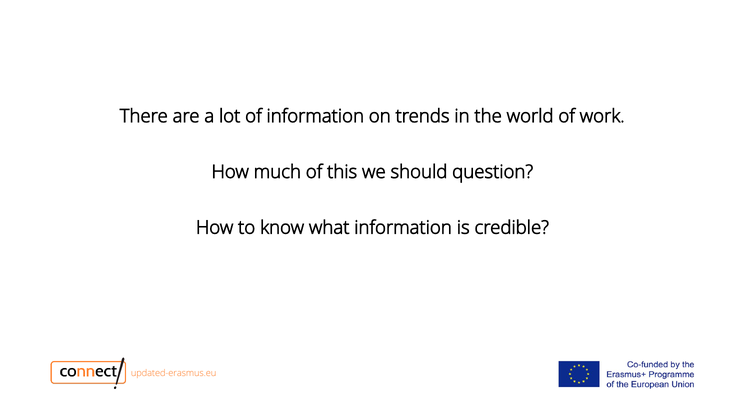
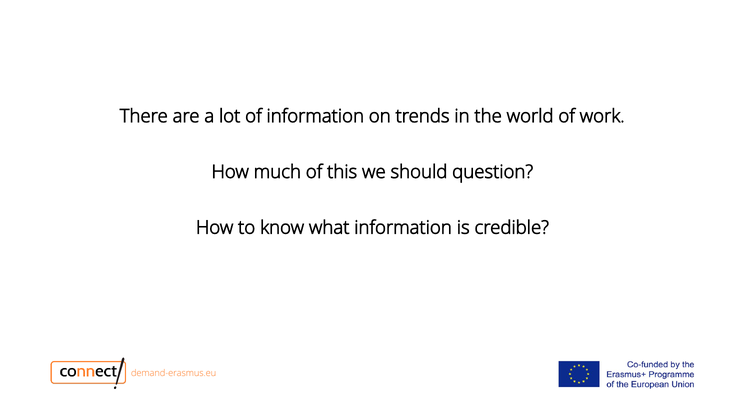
updated-erasmus.eu: updated-erasmus.eu -> demand-erasmus.eu
